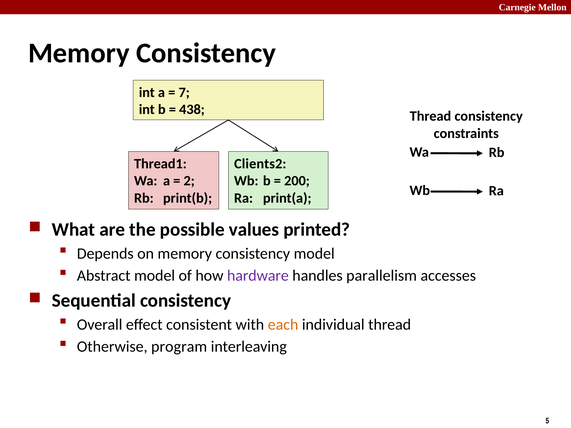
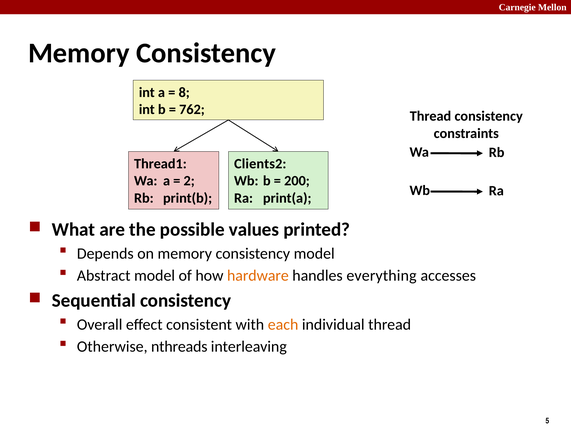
7: 7 -> 8
438: 438 -> 762
hardware colour: purple -> orange
parallelism: parallelism -> everything
program: program -> nthreads
